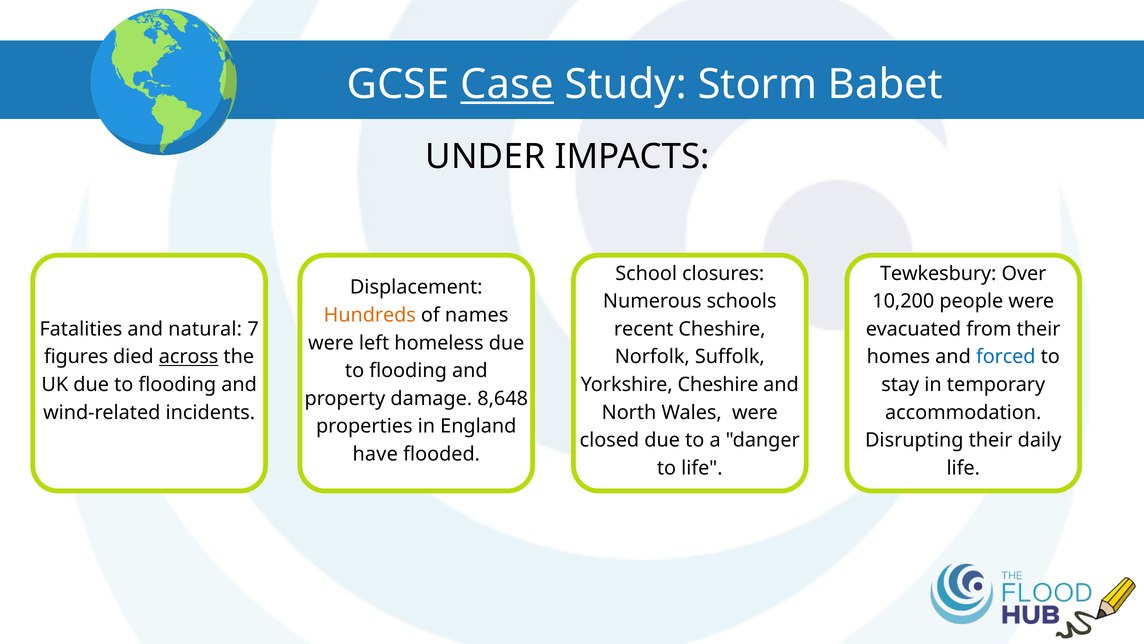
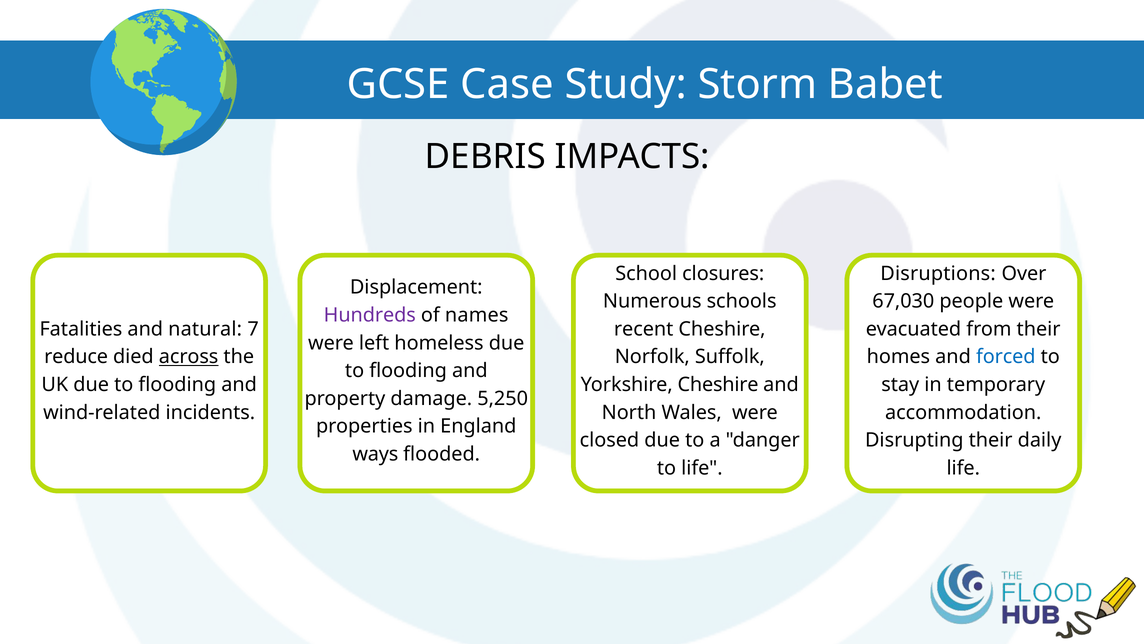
Case underline: present -> none
UNDER: UNDER -> DEBRIS
Tewkesbury: Tewkesbury -> Disruptions
10,200: 10,200 -> 67,030
Hundreds colour: orange -> purple
figures: figures -> reduce
8,648: 8,648 -> 5,250
have: have -> ways
